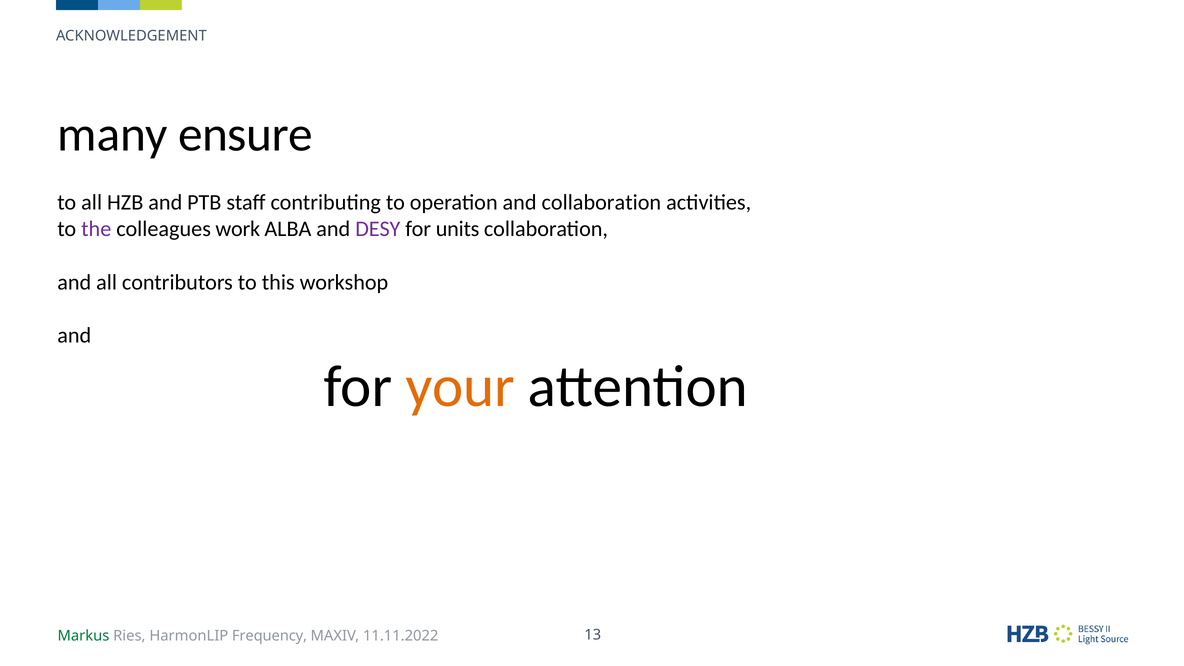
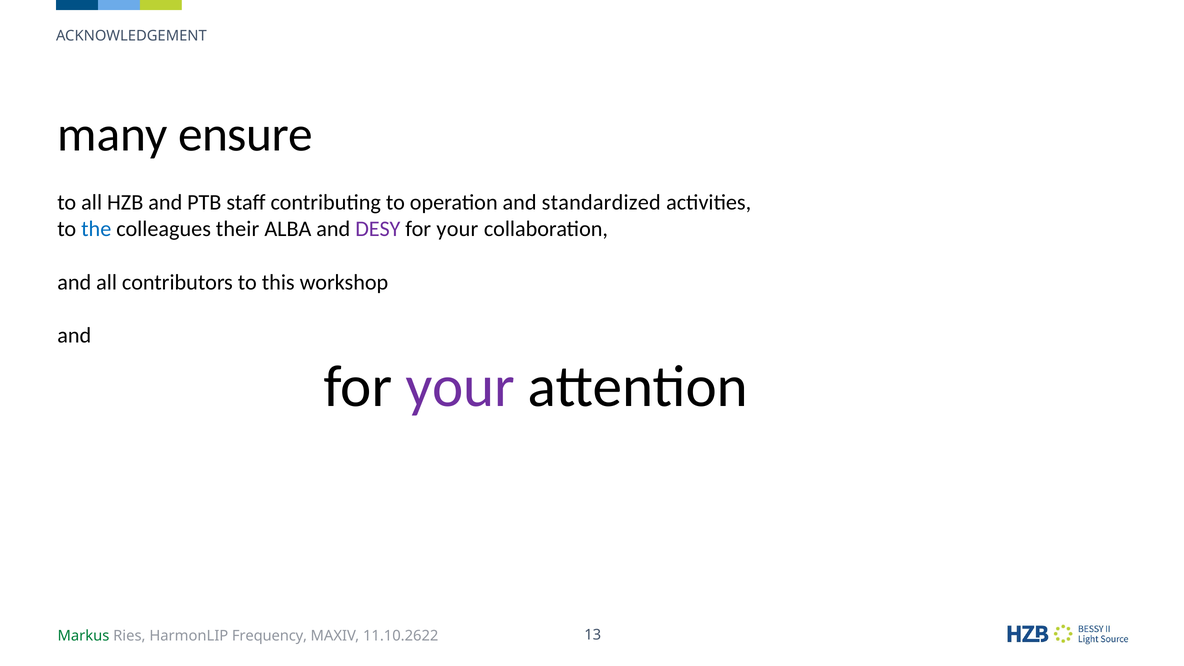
and collaboration: collaboration -> standardized
the colour: purple -> blue
work: work -> their
units at (458, 229): units -> your
your at (460, 387) colour: orange -> purple
11.11.2022: 11.11.2022 -> 11.10.2622
